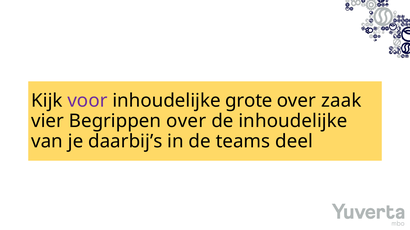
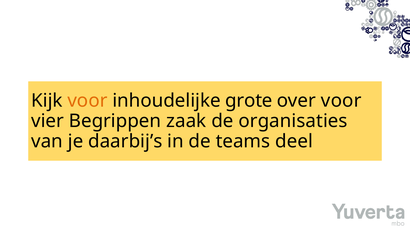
voor at (87, 101) colour: purple -> orange
over zaak: zaak -> voor
Begrippen over: over -> zaak
de inhoudelijke: inhoudelijke -> organisaties
